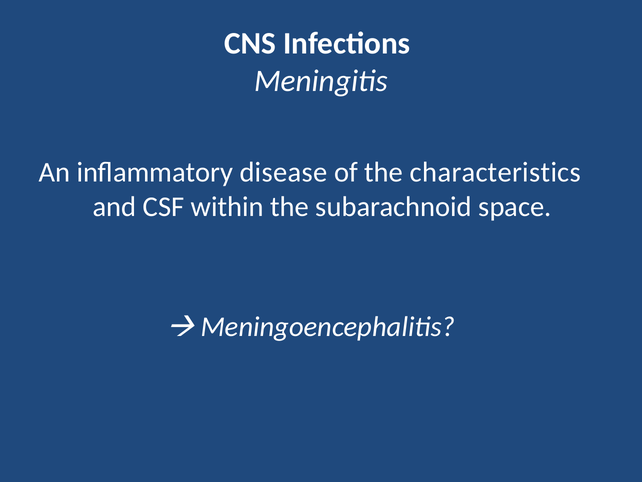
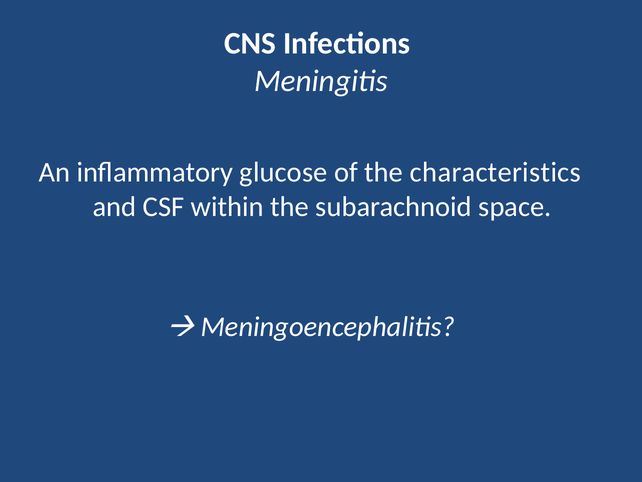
disease: disease -> glucose
